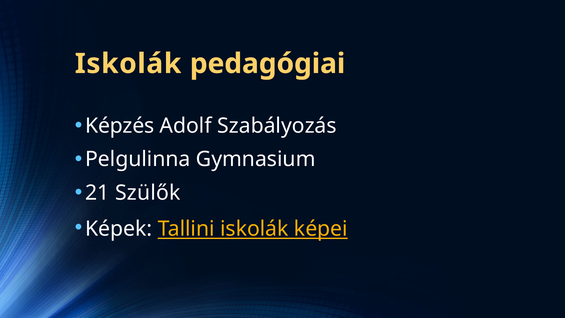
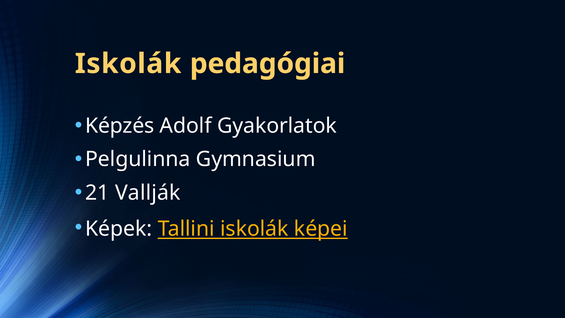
Szabályozás: Szabályozás -> Gyakorlatok
Szülők: Szülők -> Vallják
